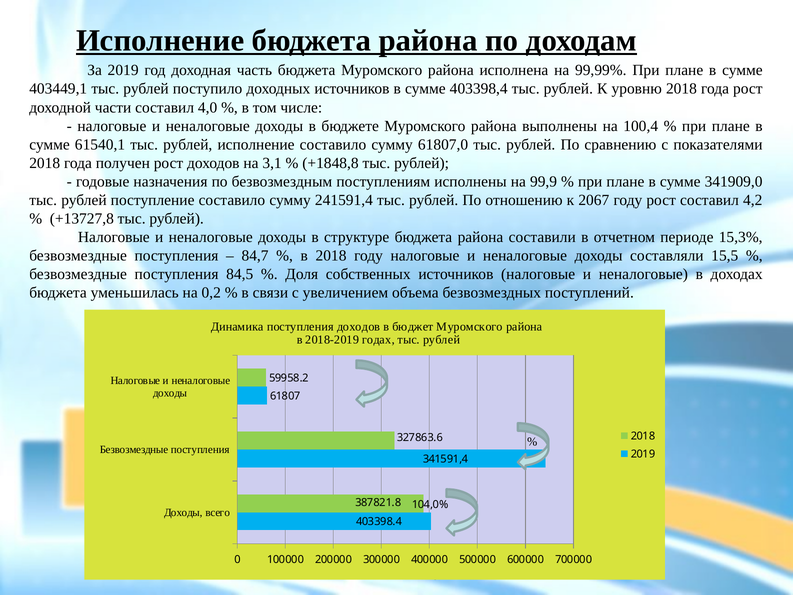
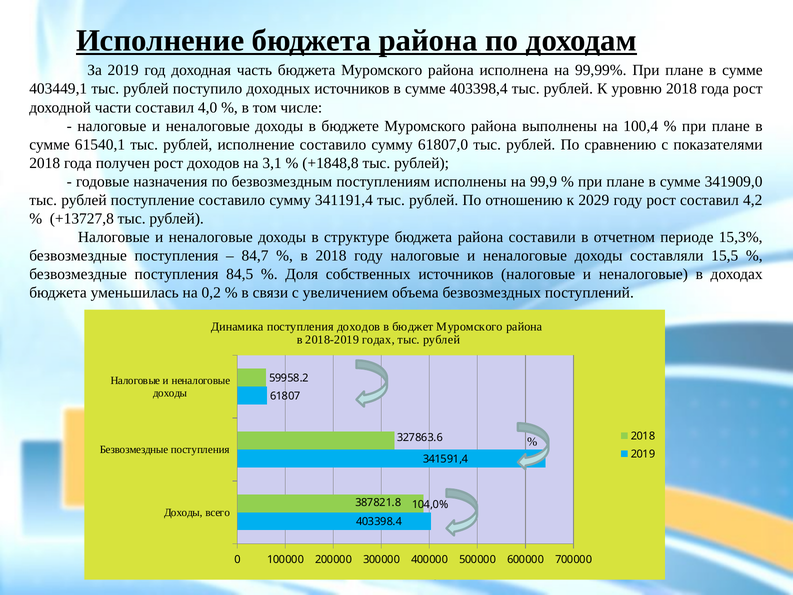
241591,4: 241591,4 -> 341191,4
2067: 2067 -> 2029
